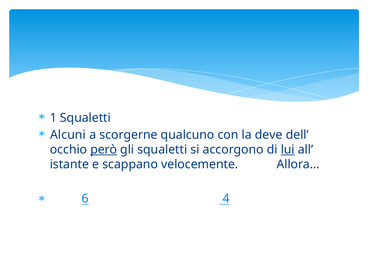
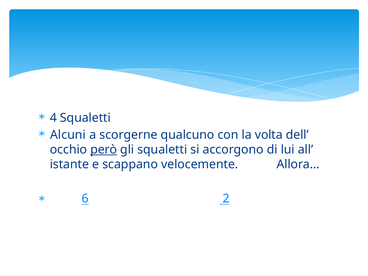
1: 1 -> 4
deve: deve -> volta
lui underline: present -> none
4: 4 -> 2
